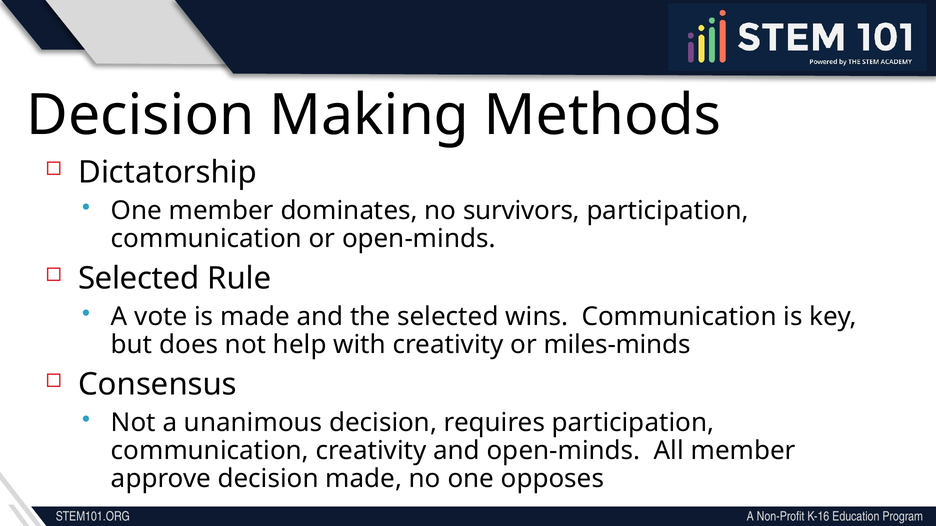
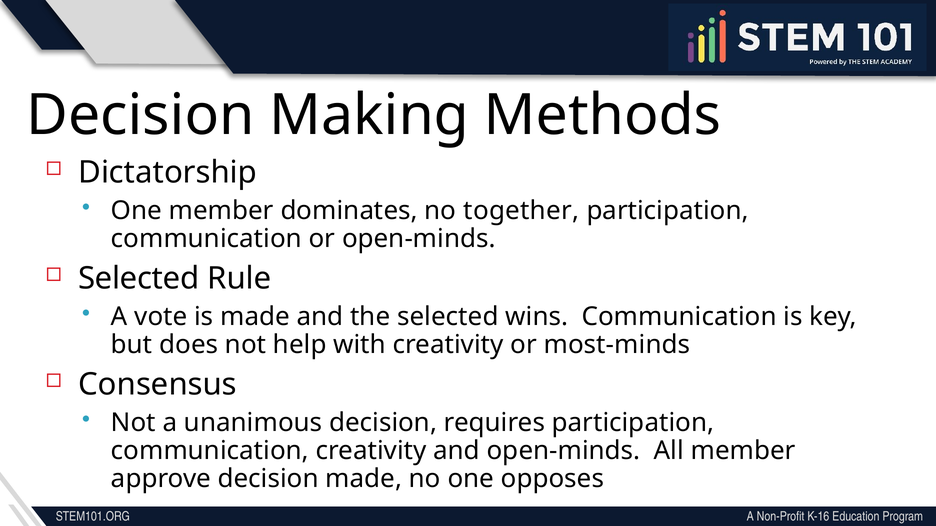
survivors: survivors -> together
miles-minds: miles-minds -> most-minds
